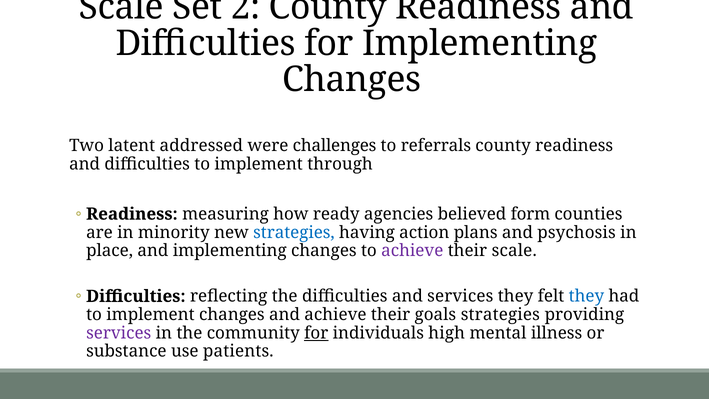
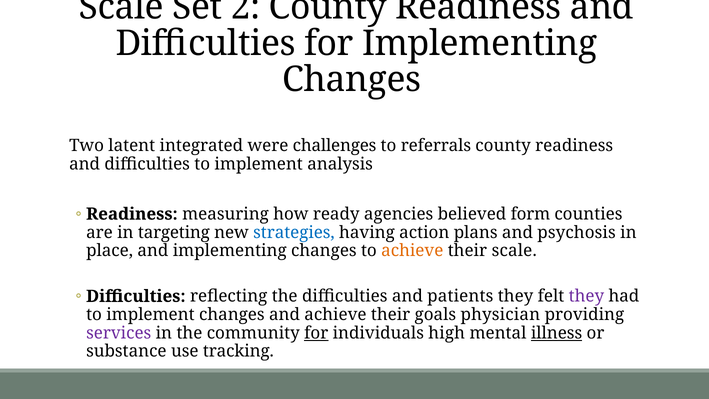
addressed: addressed -> integrated
through: through -> analysis
minority: minority -> targeting
achieve at (412, 251) colour: purple -> orange
and services: services -> patients
they at (586, 296) colour: blue -> purple
goals strategies: strategies -> physician
illness underline: none -> present
patients: patients -> tracking
